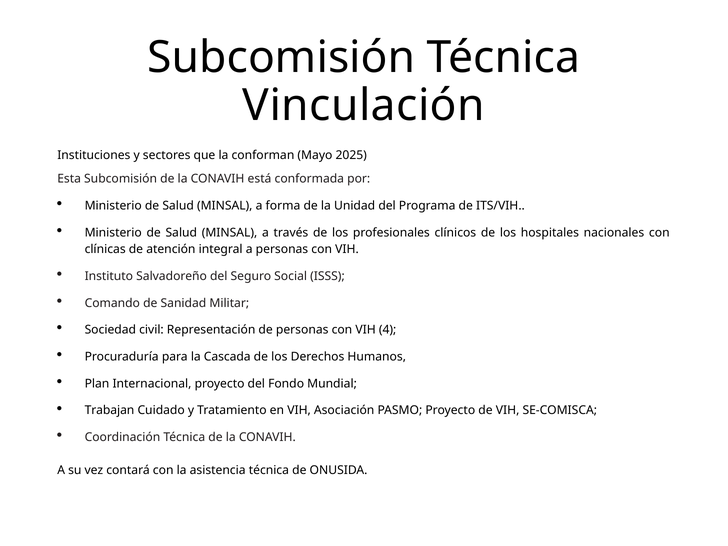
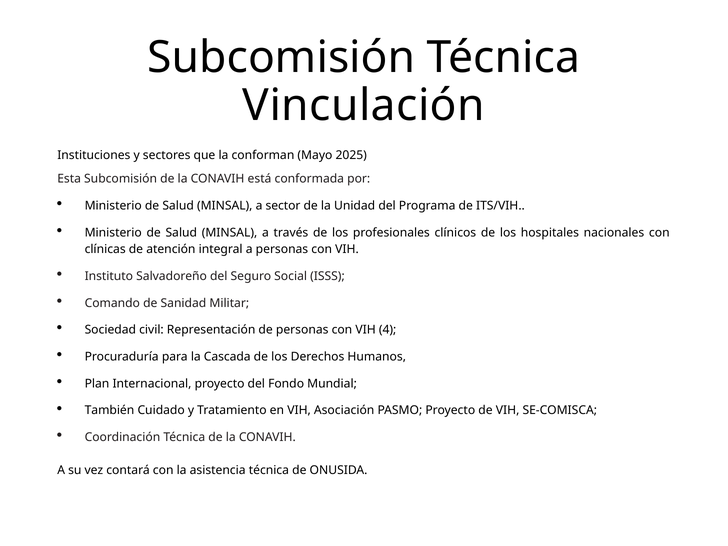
forma: forma -> sector
Trabajan: Trabajan -> También
